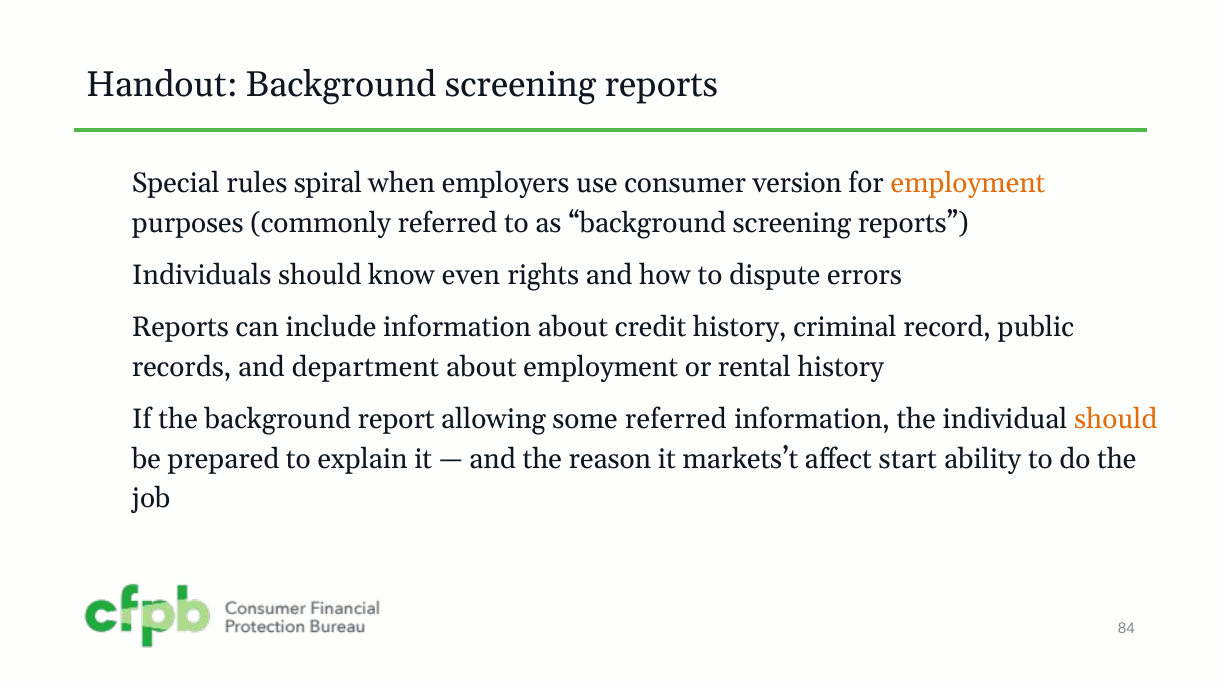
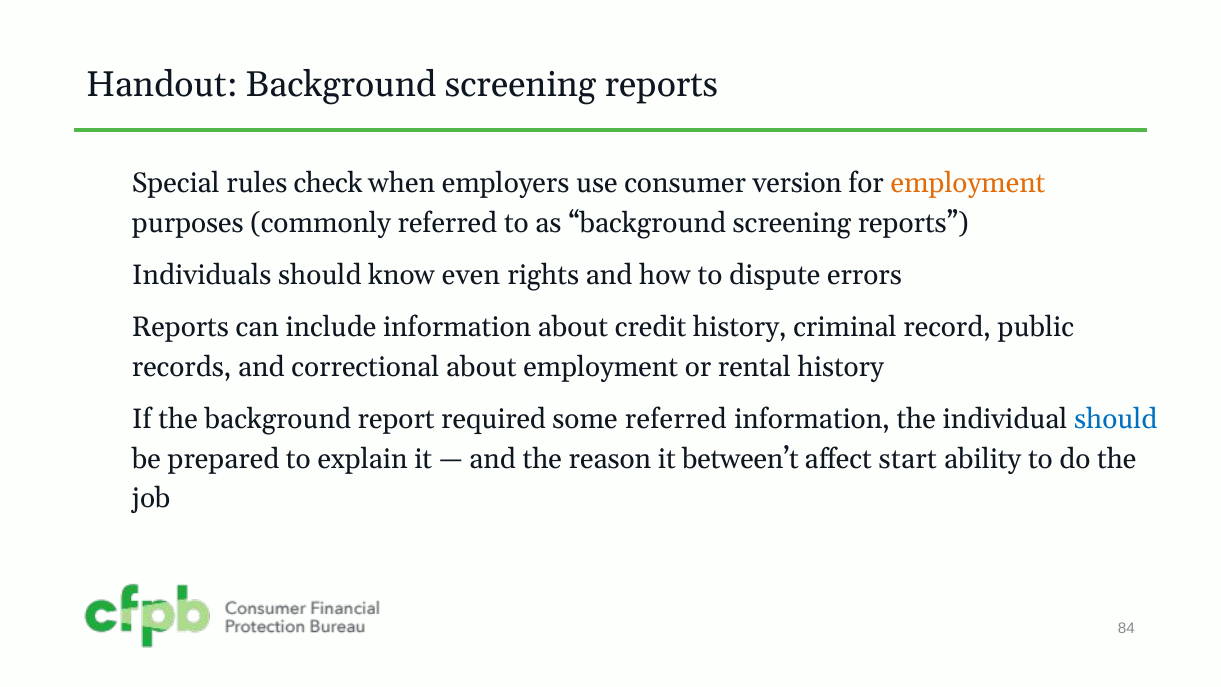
spiral: spiral -> check
department: department -> correctional
allowing: allowing -> required
should at (1116, 420) colour: orange -> blue
markets’t: markets’t -> between’t
